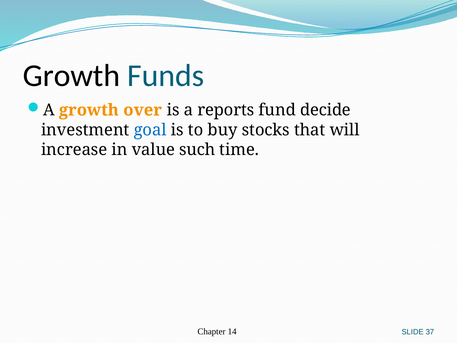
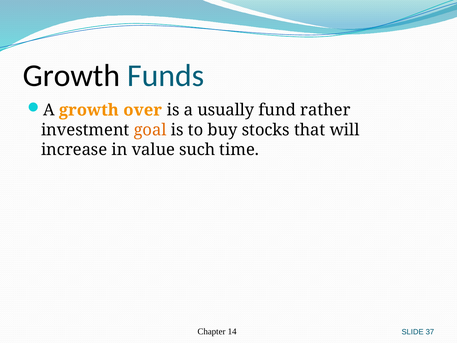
reports: reports -> usually
decide: decide -> rather
goal colour: blue -> orange
